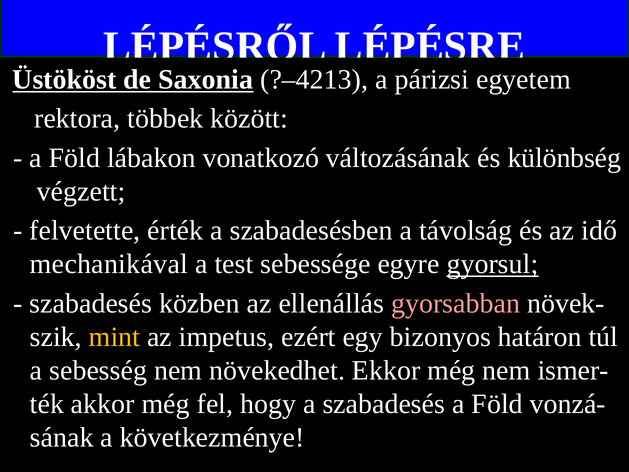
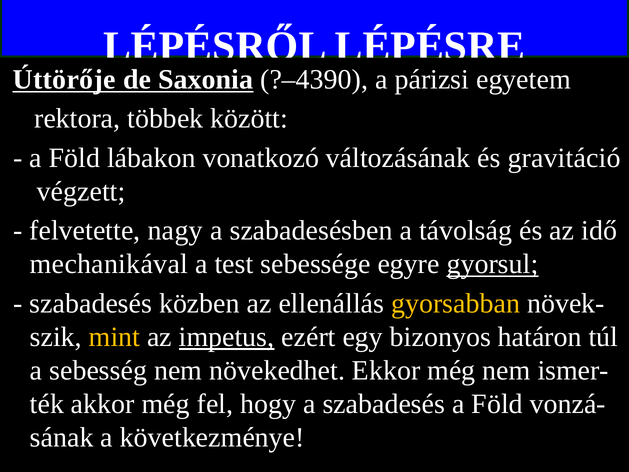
Üstököst: Üstököst -> Úttörője
?–4213: ?–4213 -> ?–4390
különbség: különbség -> gravitáció
érték: érték -> nagy
gyorsabban colour: pink -> yellow
impetus underline: none -> present
